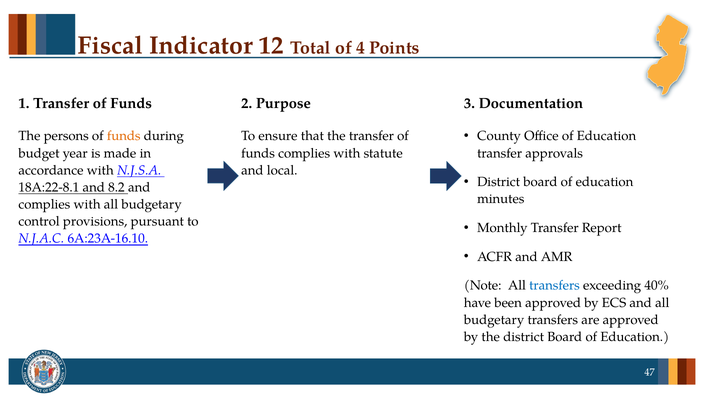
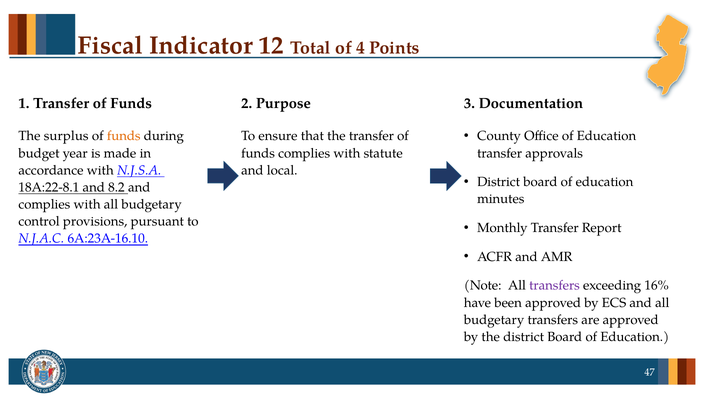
persons: persons -> surplus
transfers at (555, 286) colour: blue -> purple
40%: 40% -> 16%
